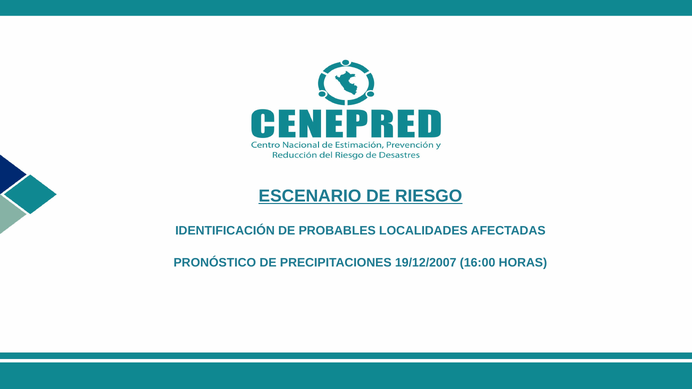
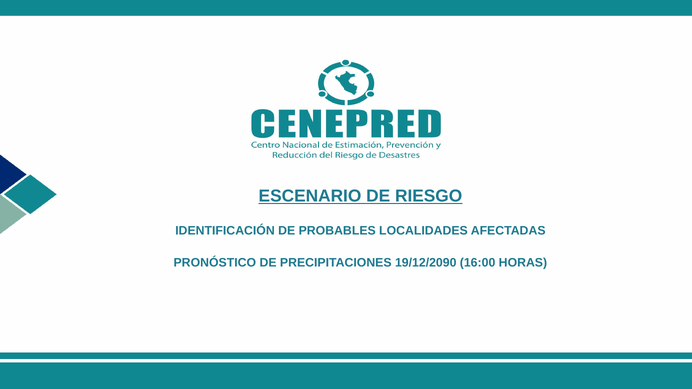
19/12/2007: 19/12/2007 -> 19/12/2090
